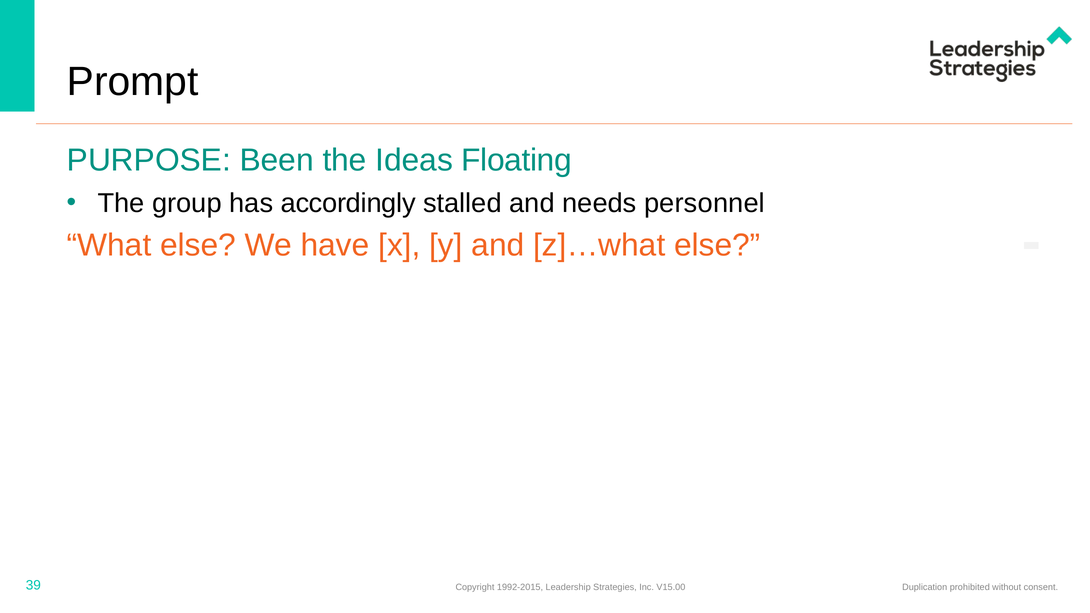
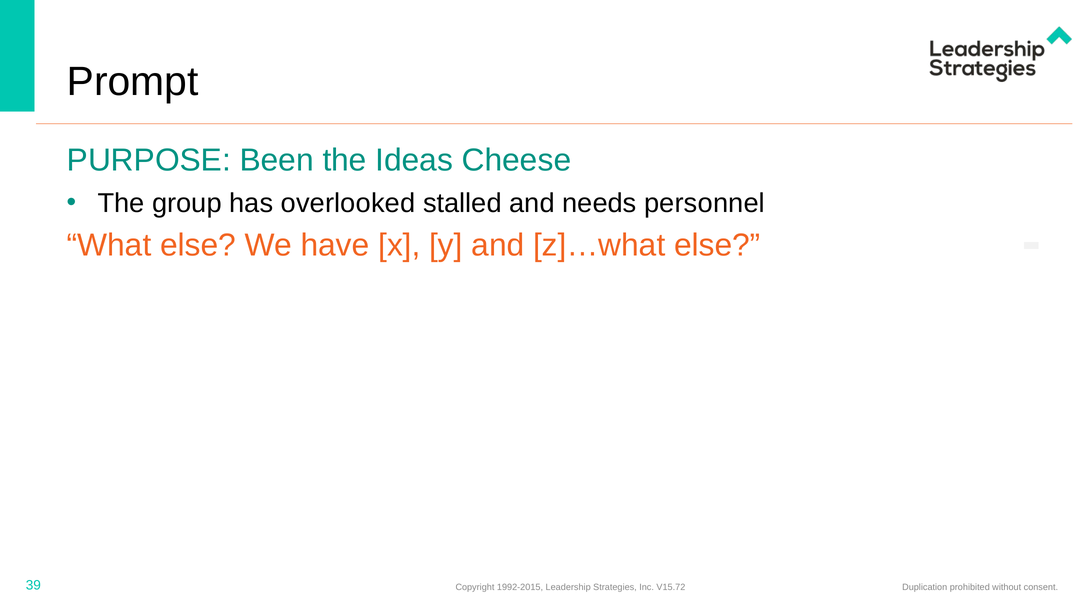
Floating: Floating -> Cheese
accordingly: accordingly -> overlooked
V15.00: V15.00 -> V15.72
